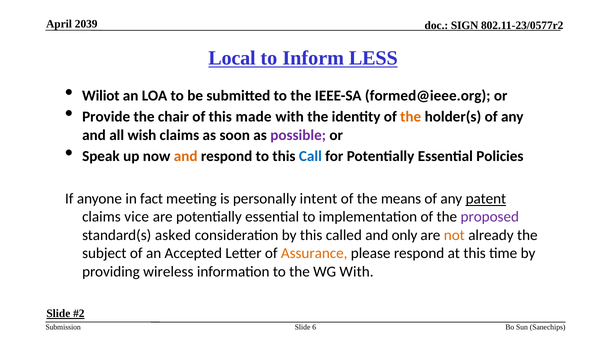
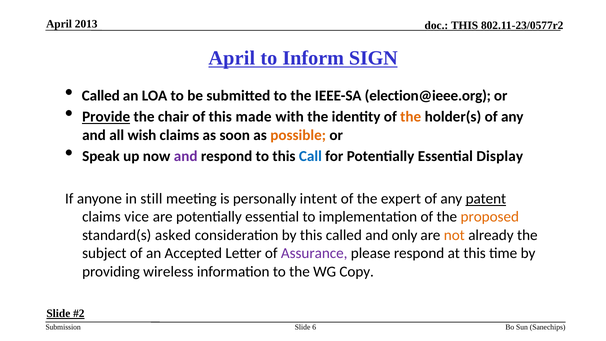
2039: 2039 -> 2013
SIGN at (465, 25): SIGN -> THIS
Local at (232, 58): Local -> April
LESS: LESS -> SIGN
Wiliot at (101, 96): Wiliot -> Called
formed@ieee.org: formed@ieee.org -> election@ieee.org
Provide underline: none -> present
possible colour: purple -> orange
and at (186, 156) colour: orange -> purple
Policies: Policies -> Display
fact: fact -> still
means: means -> expert
proposed colour: purple -> orange
Assurance colour: orange -> purple
WG With: With -> Copy
